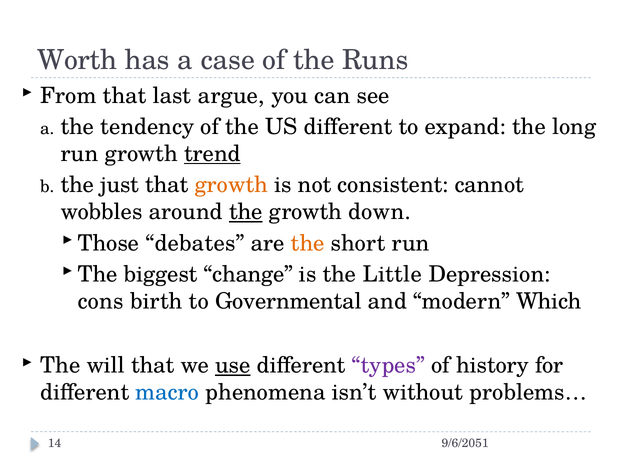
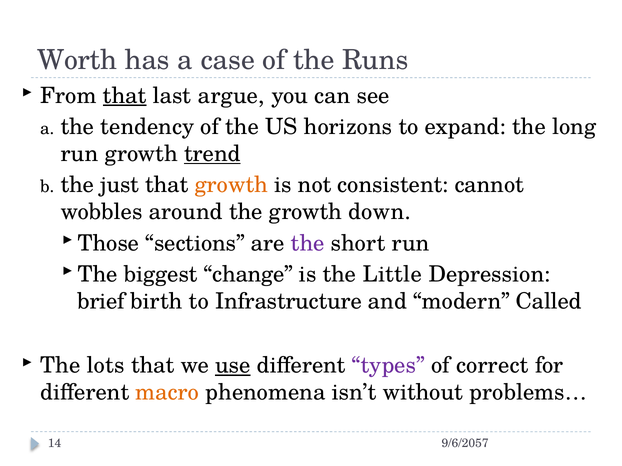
that at (125, 96) underline: none -> present
US different: different -> horizons
the at (246, 212) underline: present -> none
debates: debates -> sections
the at (308, 243) colour: orange -> purple
cons: cons -> brief
Governmental: Governmental -> Infrastructure
Which: Which -> Called
will: will -> lots
history: history -> correct
macro colour: blue -> orange
9/6/2051: 9/6/2051 -> 9/6/2057
